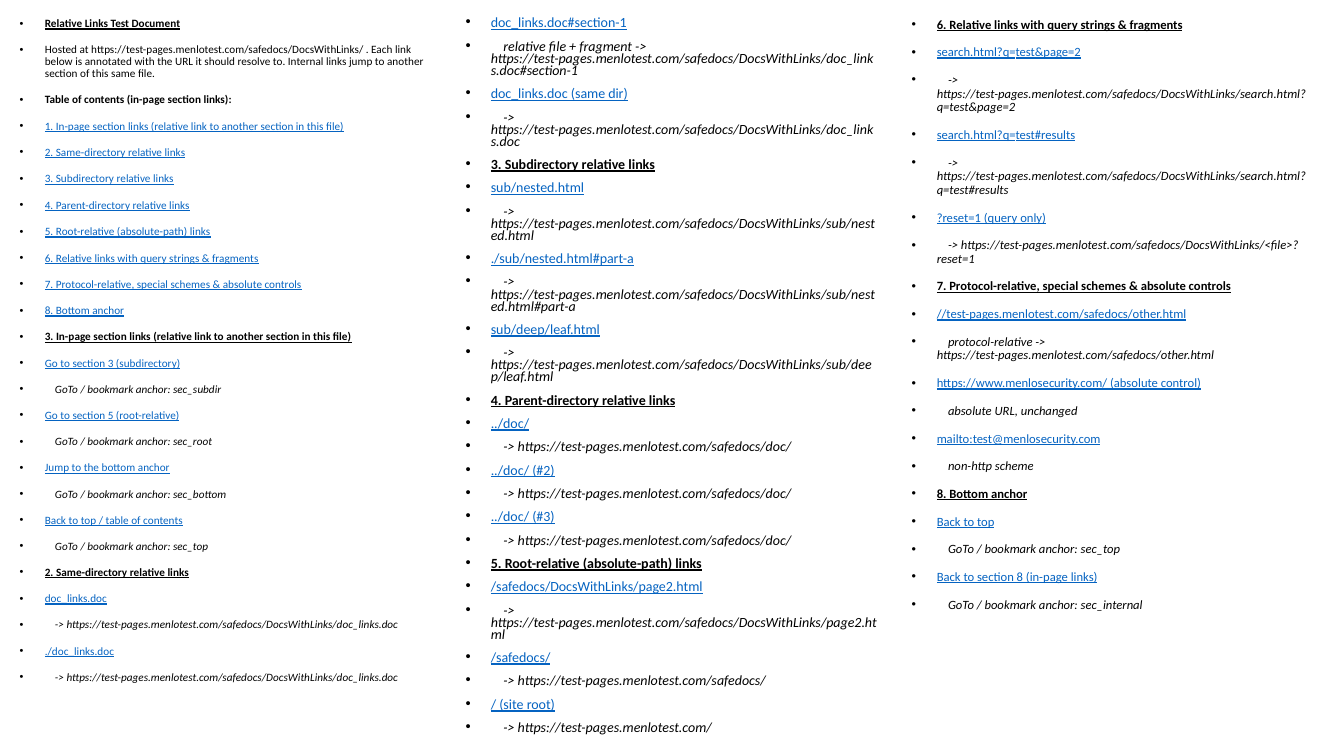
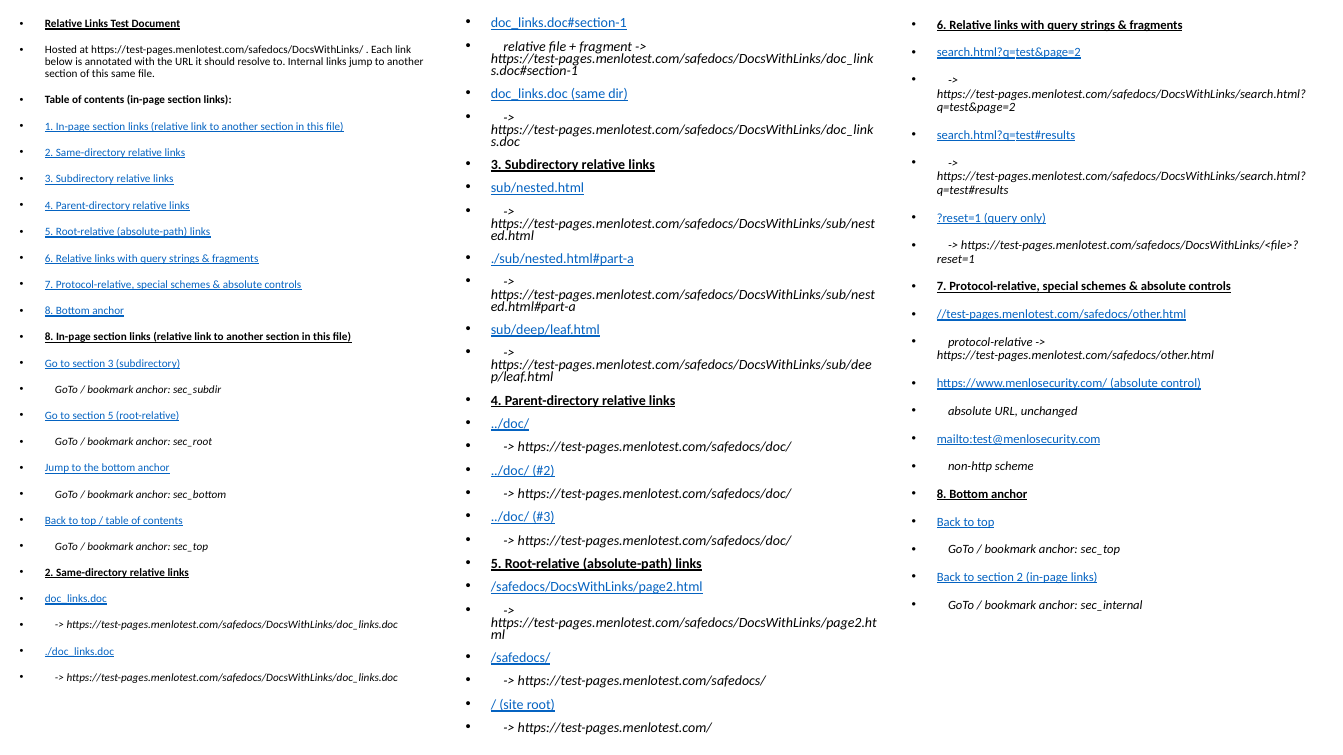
3 at (49, 337): 3 -> 8
section 8: 8 -> 2
